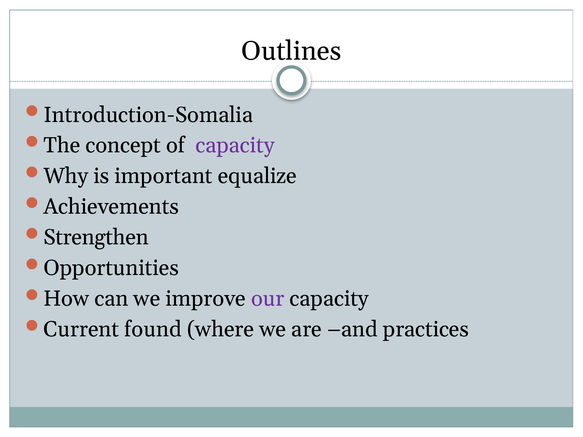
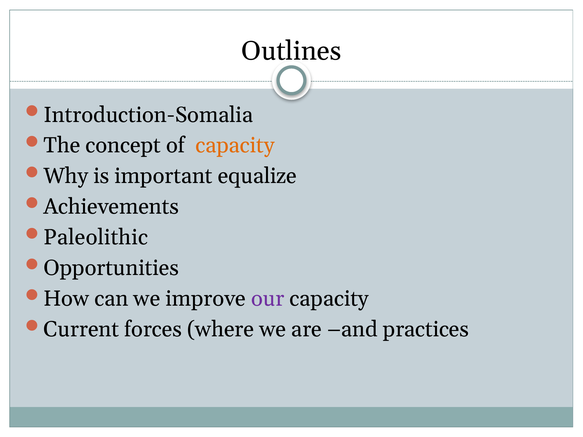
capacity at (235, 146) colour: purple -> orange
Strengthen: Strengthen -> Paleolithic
found: found -> forces
